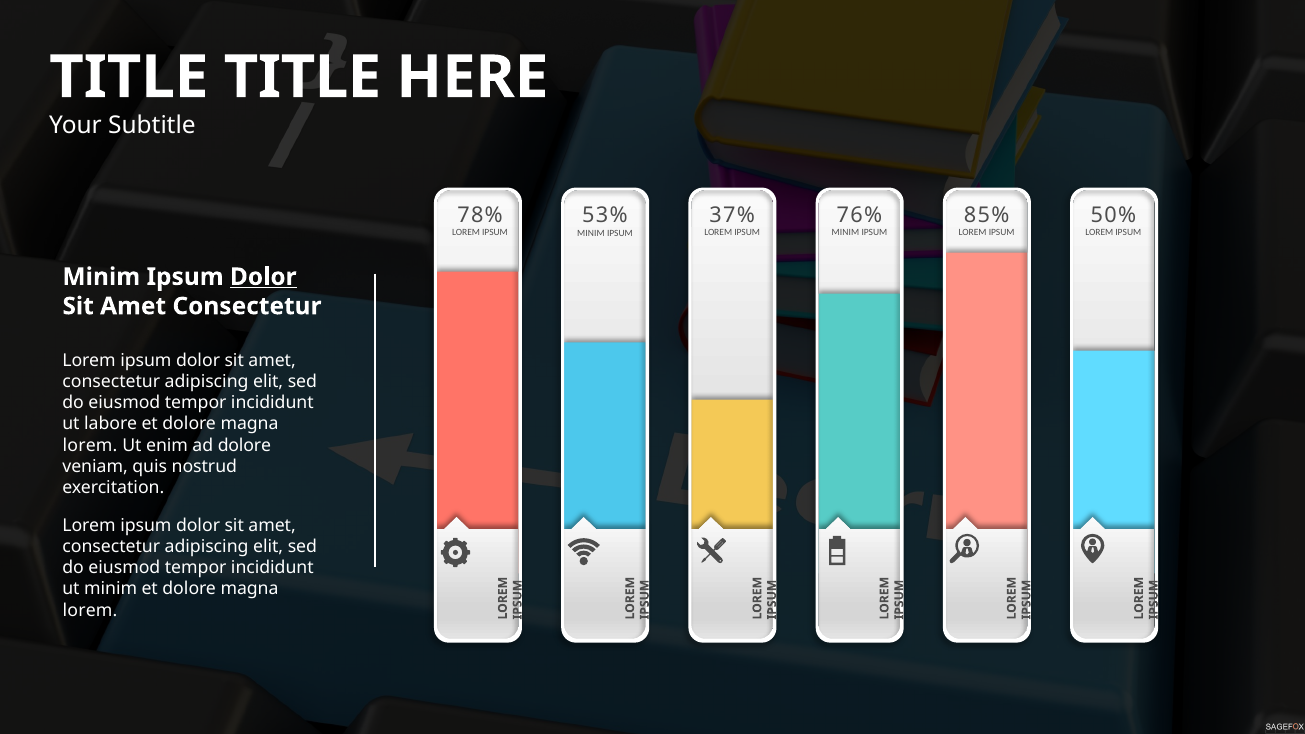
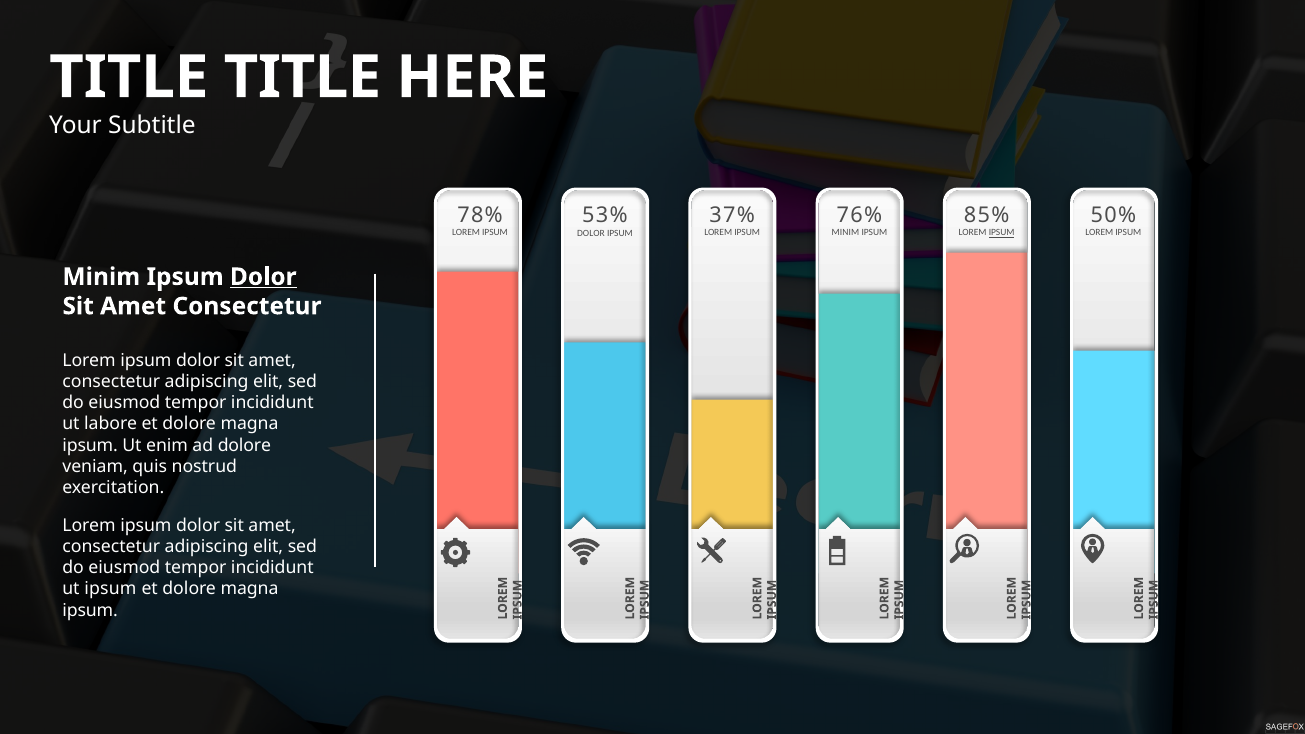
IPSUM at (1002, 233) underline: none -> present
MINIM at (591, 233): MINIM -> DOLOR
lorem at (90, 445): lorem -> ipsum
ut minim: minim -> ipsum
lorem at (90, 610): lorem -> ipsum
